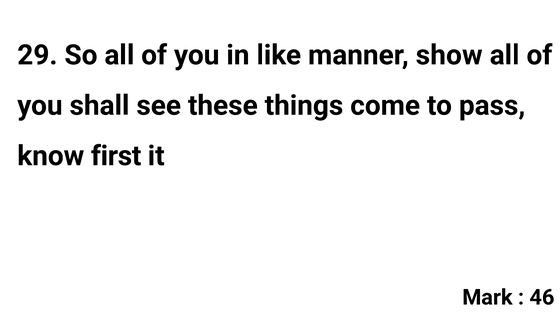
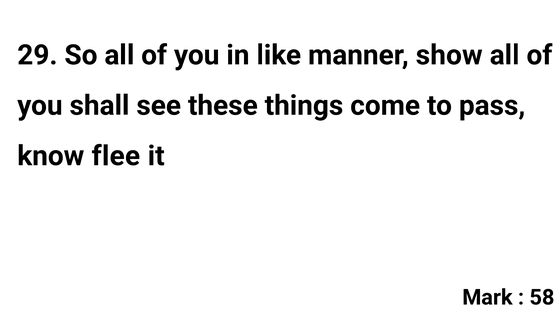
first: first -> flee
46: 46 -> 58
